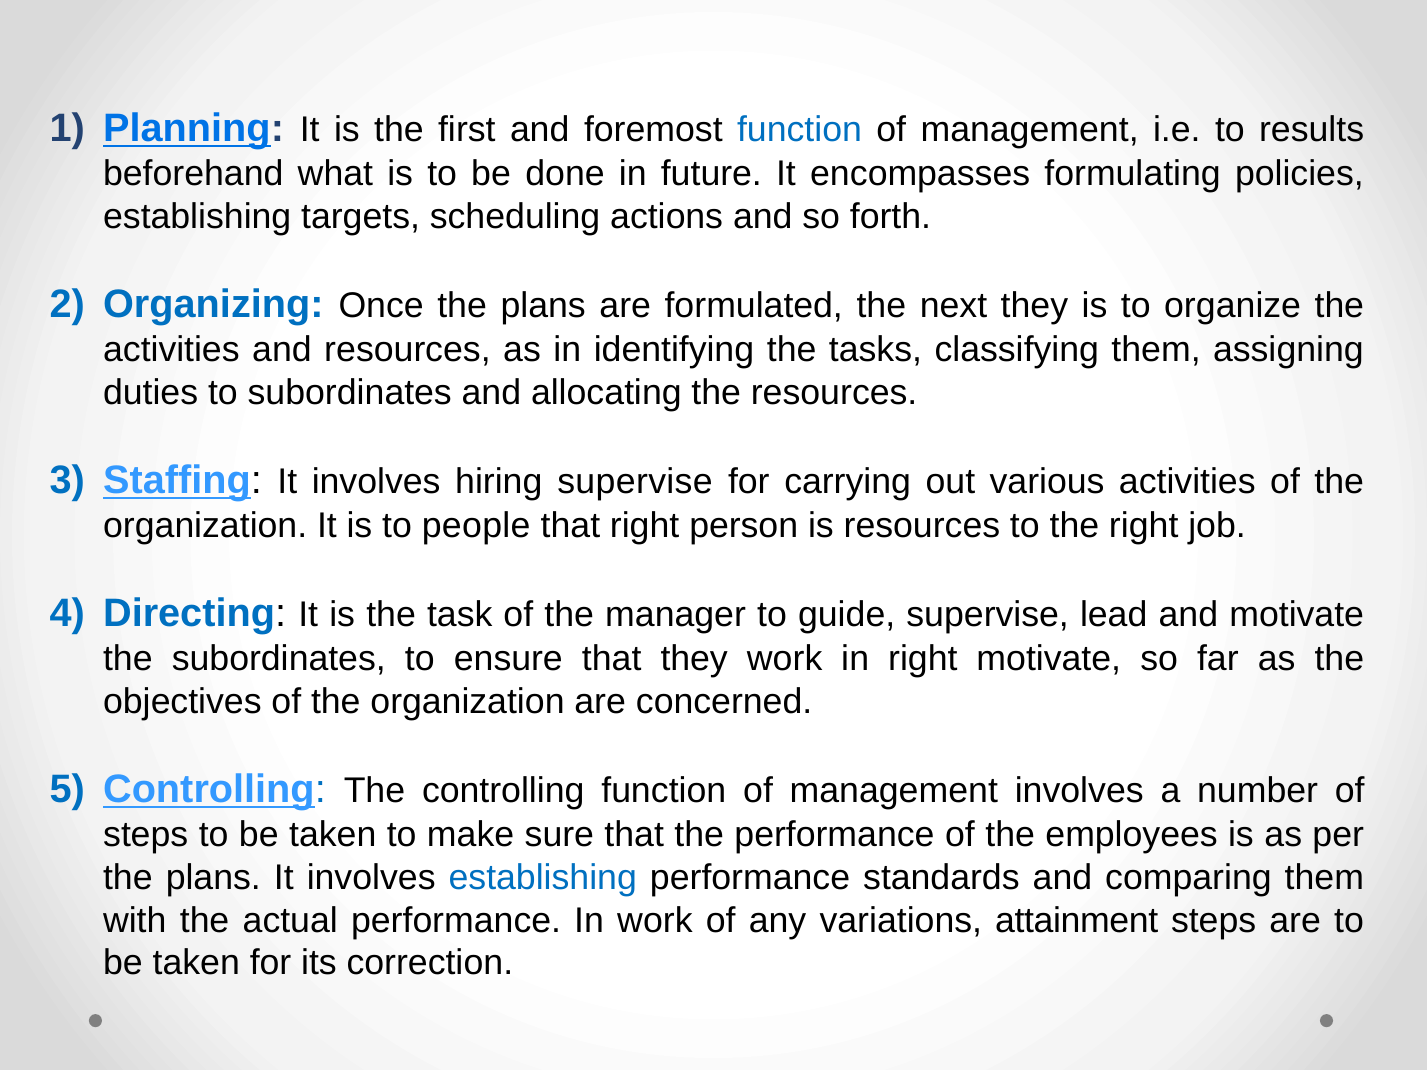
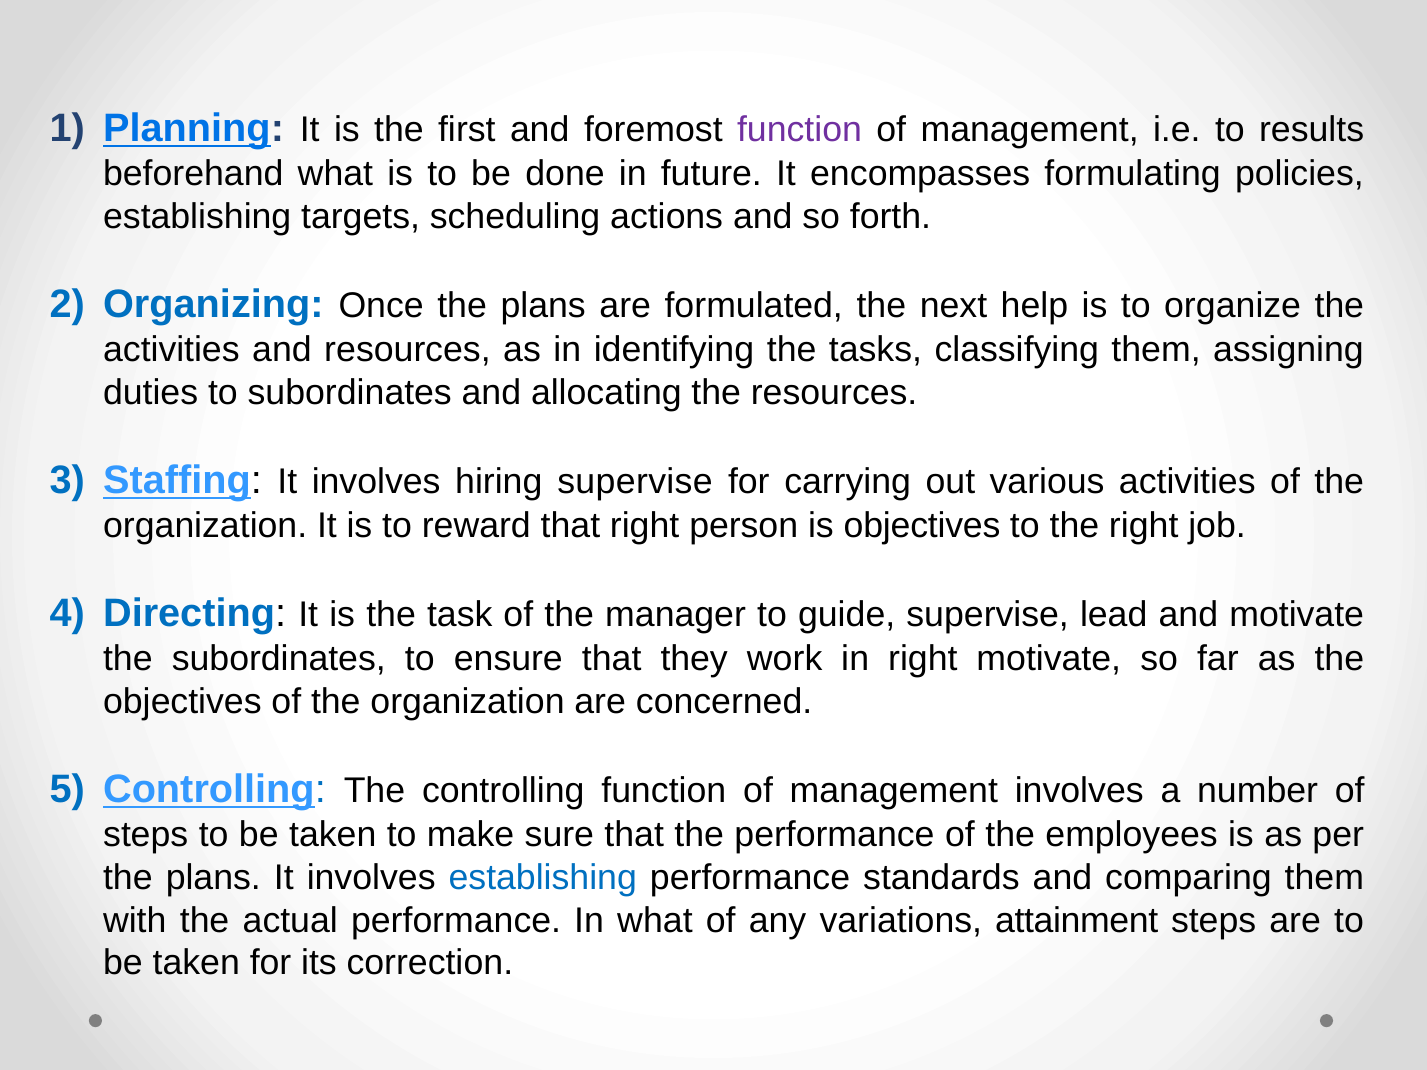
function at (800, 130) colour: blue -> purple
next they: they -> help
people: people -> reward
is resources: resources -> objectives
In work: work -> what
